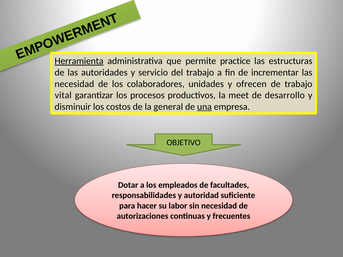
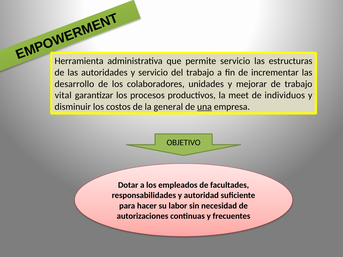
Herramienta underline: present -> none
permite practice: practice -> servicio
necesidad at (74, 84): necesidad -> desarrollo
ofrecen: ofrecen -> mejorar
desarrollo: desarrollo -> individuos
